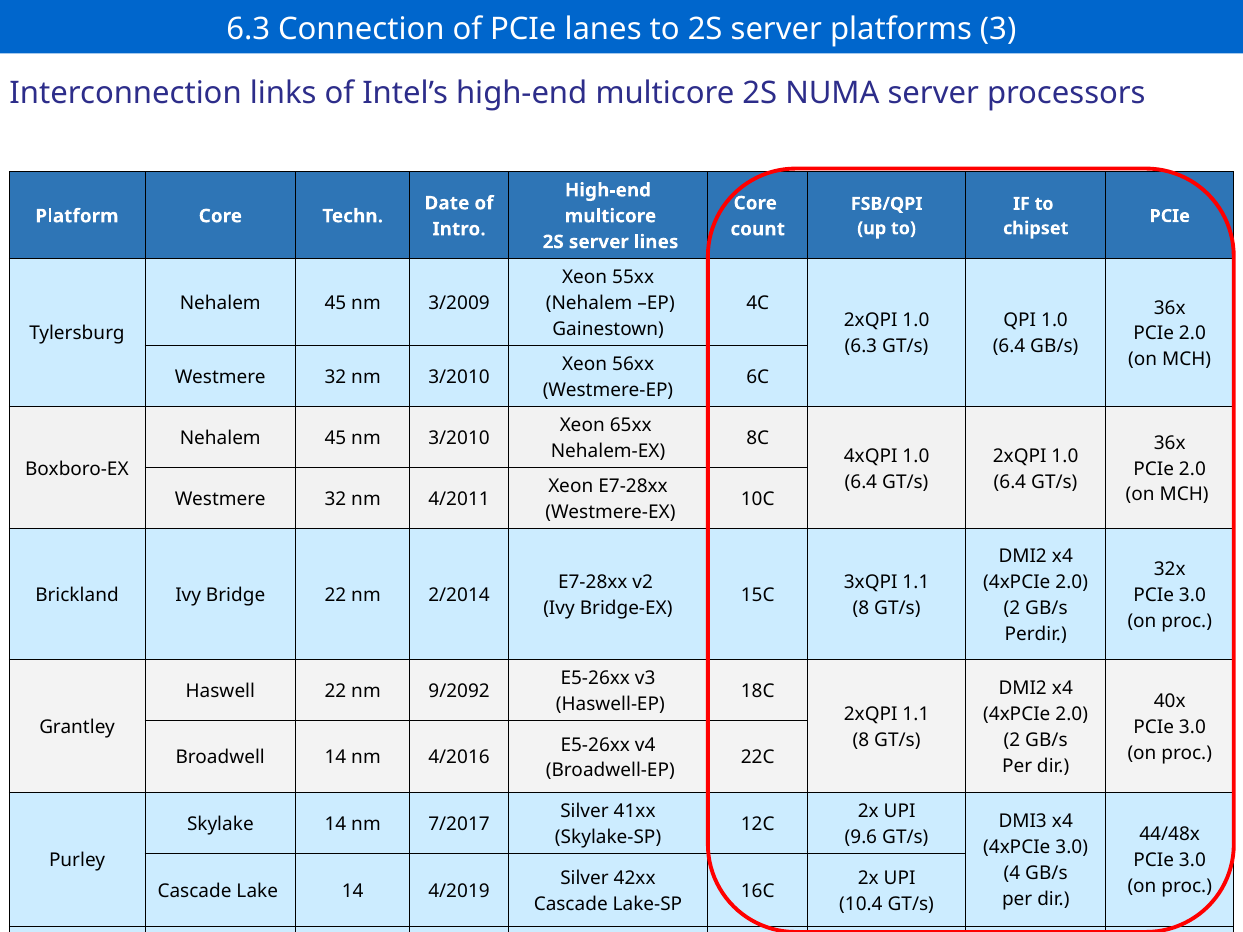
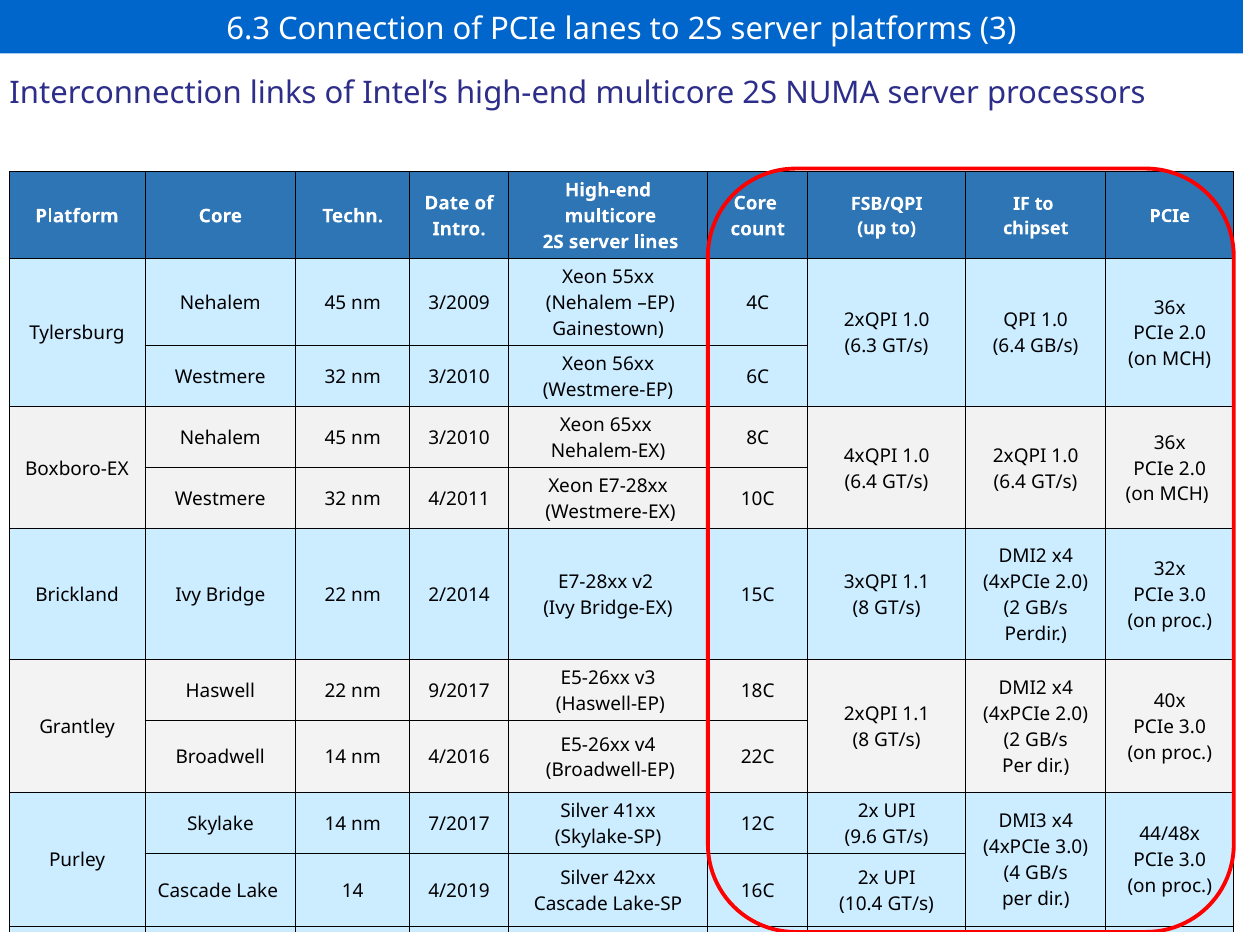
9/2092: 9/2092 -> 9/2017
